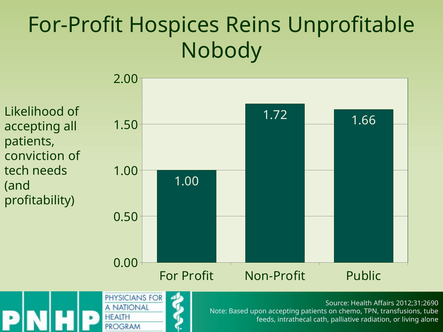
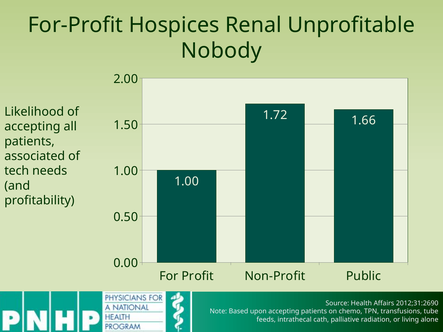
Reins: Reins -> Renal
conviction: conviction -> associated
